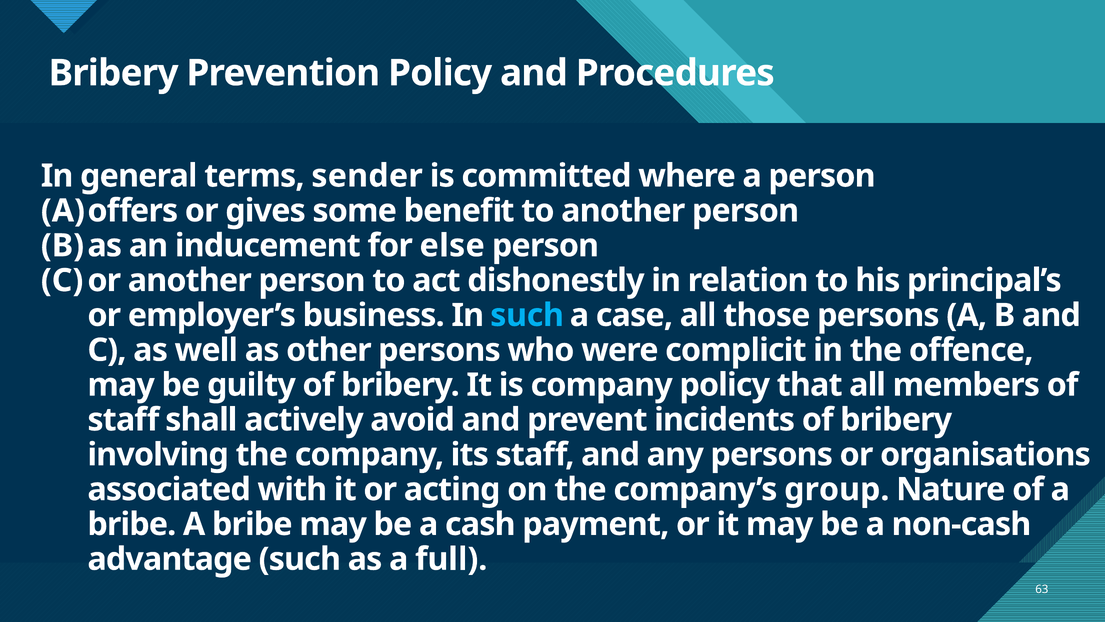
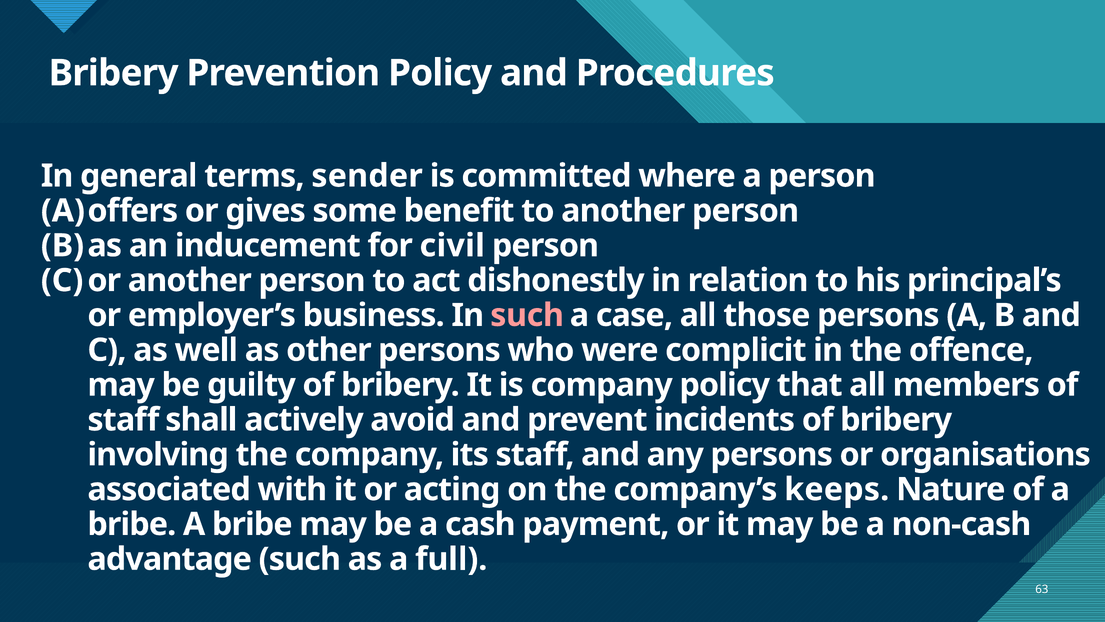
else: else -> civil
such at (527, 315) colour: light blue -> pink
group: group -> keeps
